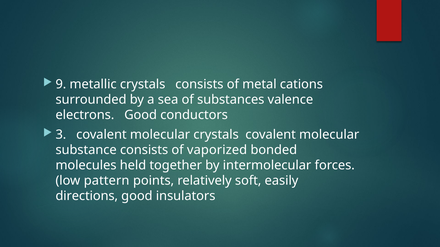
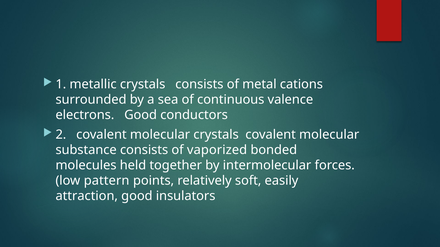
9: 9 -> 1
substances: substances -> continuous
3: 3 -> 2
directions: directions -> attraction
